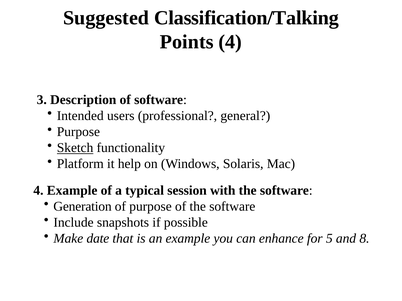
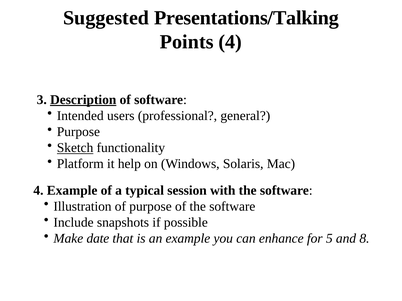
Classification/Talking: Classification/Talking -> Presentations/Talking
Description underline: none -> present
Generation: Generation -> Illustration
